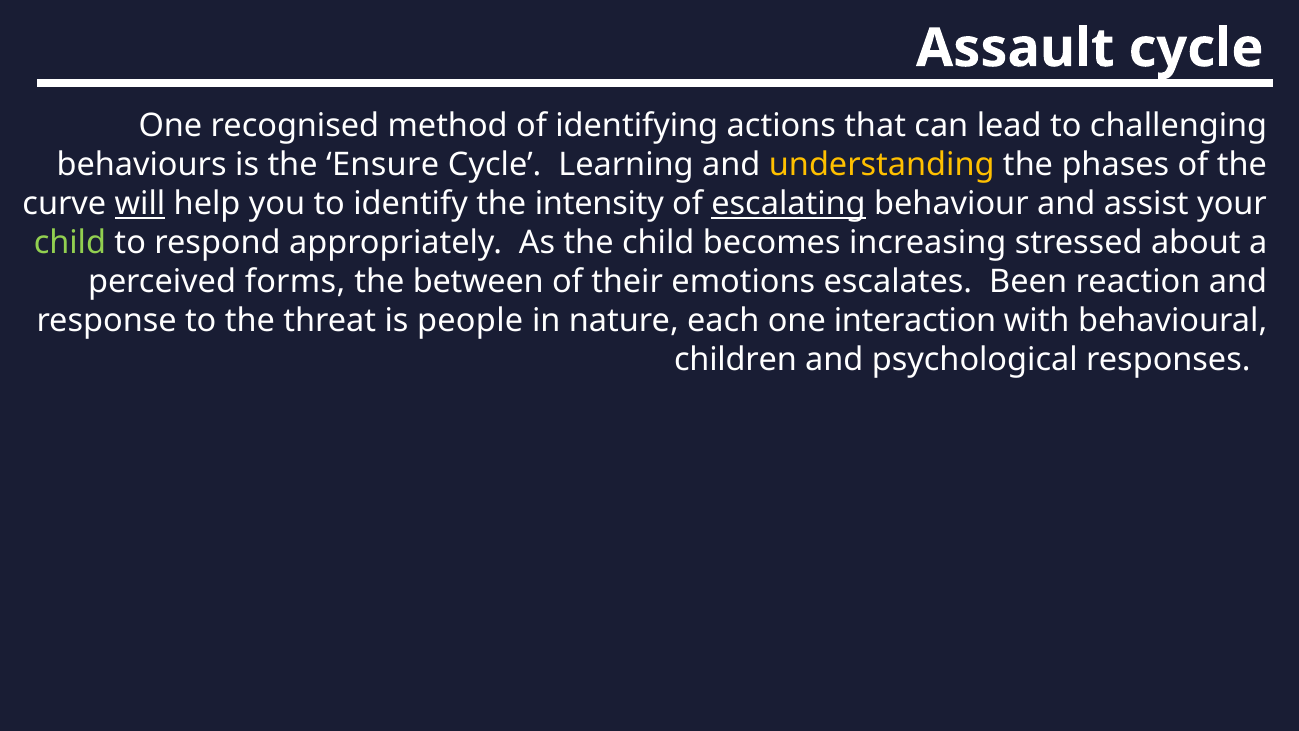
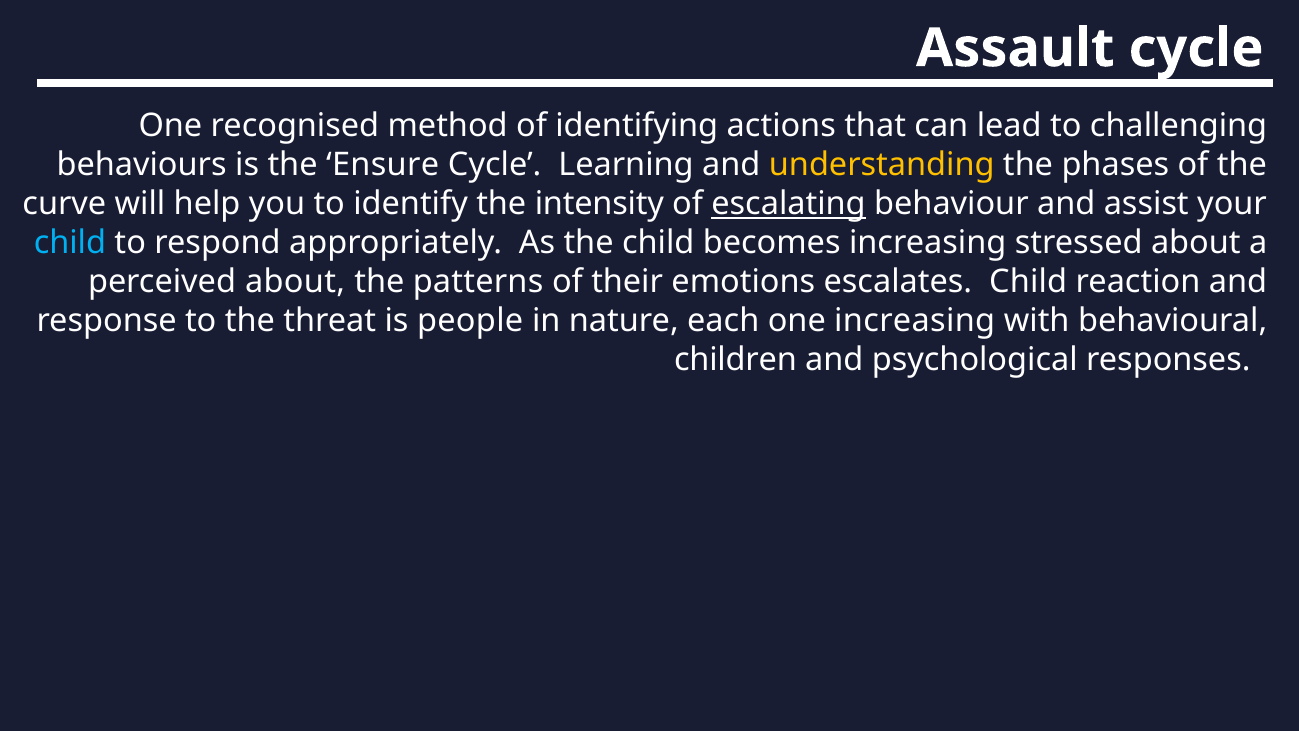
will underline: present -> none
child at (70, 243) colour: light green -> light blue
perceived forms: forms -> about
between: between -> patterns
escalates Been: Been -> Child
one interaction: interaction -> increasing
